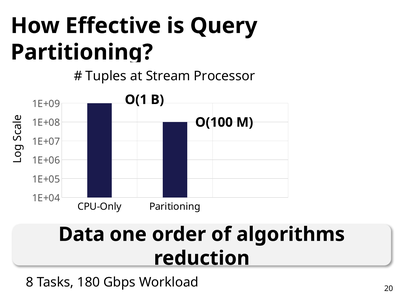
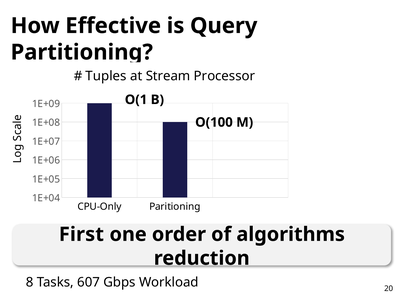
Data: Data -> First
180: 180 -> 607
